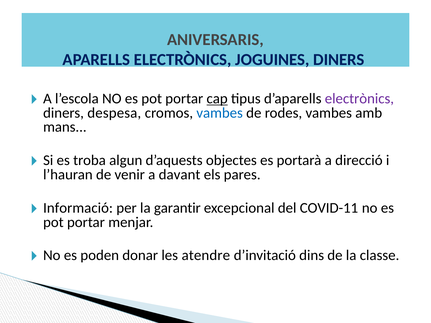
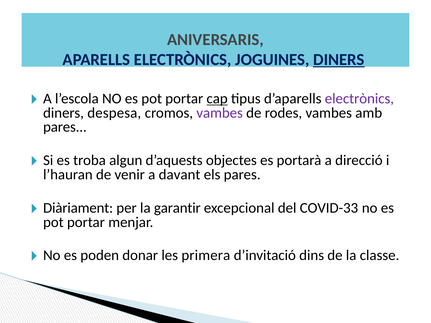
DINERS at (339, 60) underline: none -> present
vambes at (220, 113) colour: blue -> purple
mans at (65, 127): mans -> pares
Informació: Informació -> Diàriament
COVID-11: COVID-11 -> COVID-33
atendre: atendre -> primera
